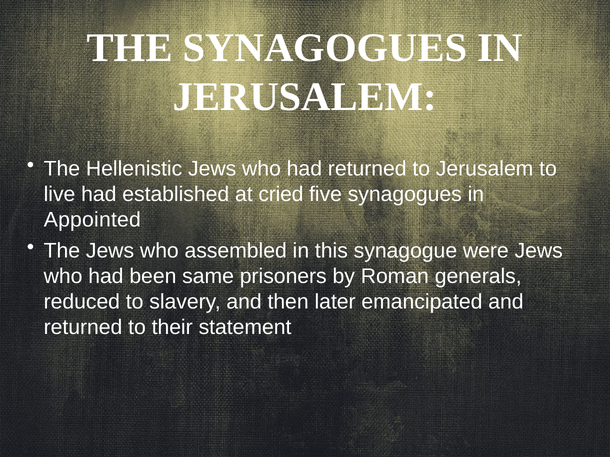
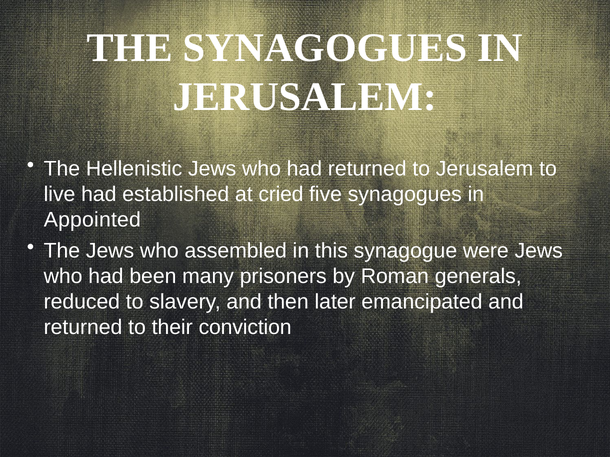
same: same -> many
statement: statement -> conviction
